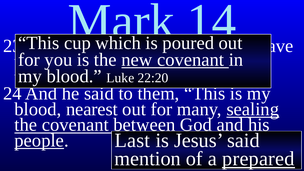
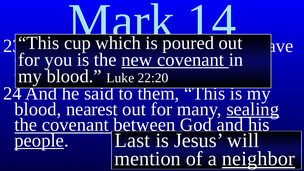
Jesus said: said -> will
prepared: prepared -> neighbor
